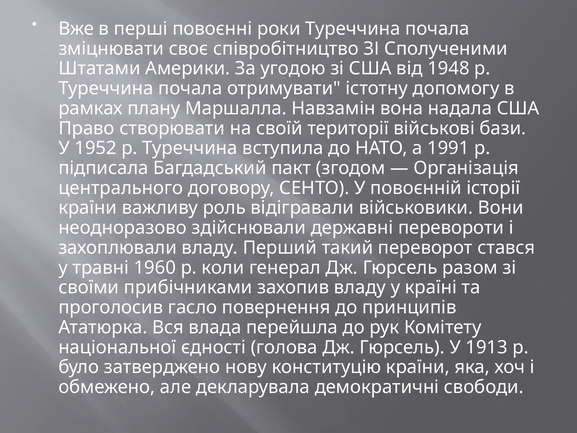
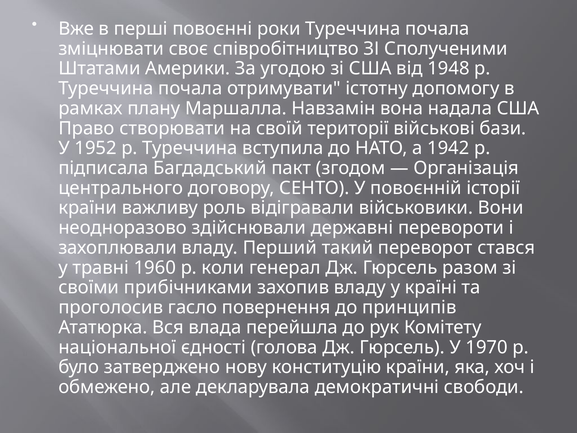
1991: 1991 -> 1942
1913: 1913 -> 1970
